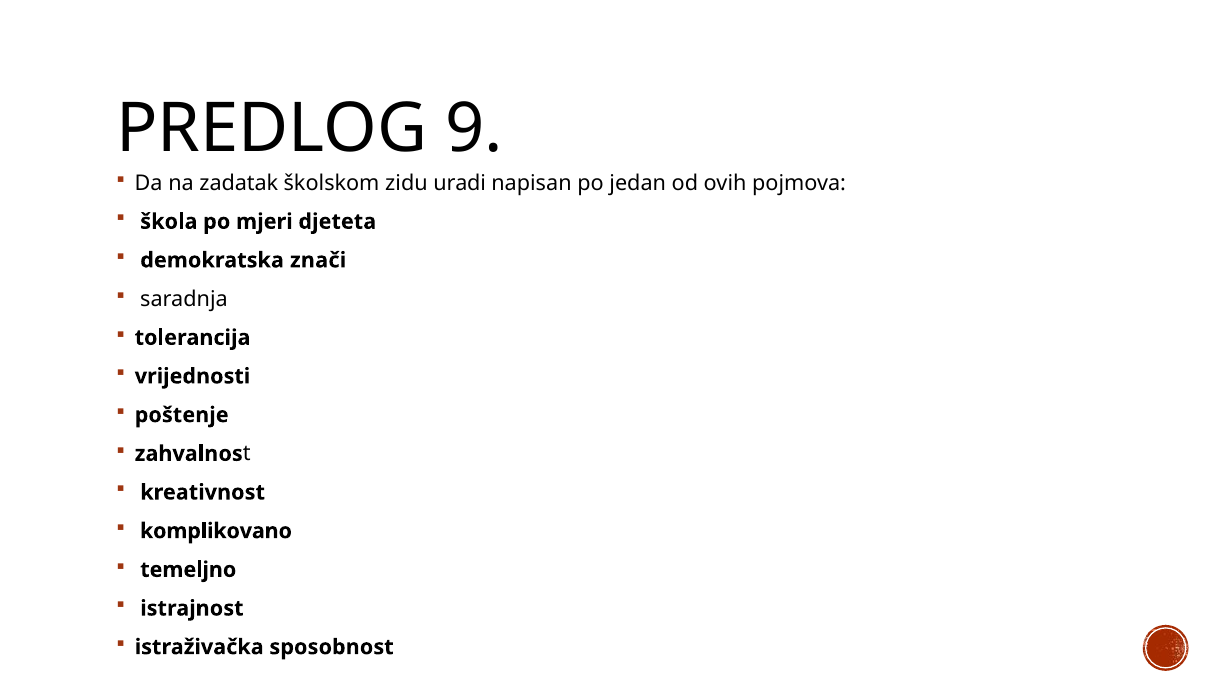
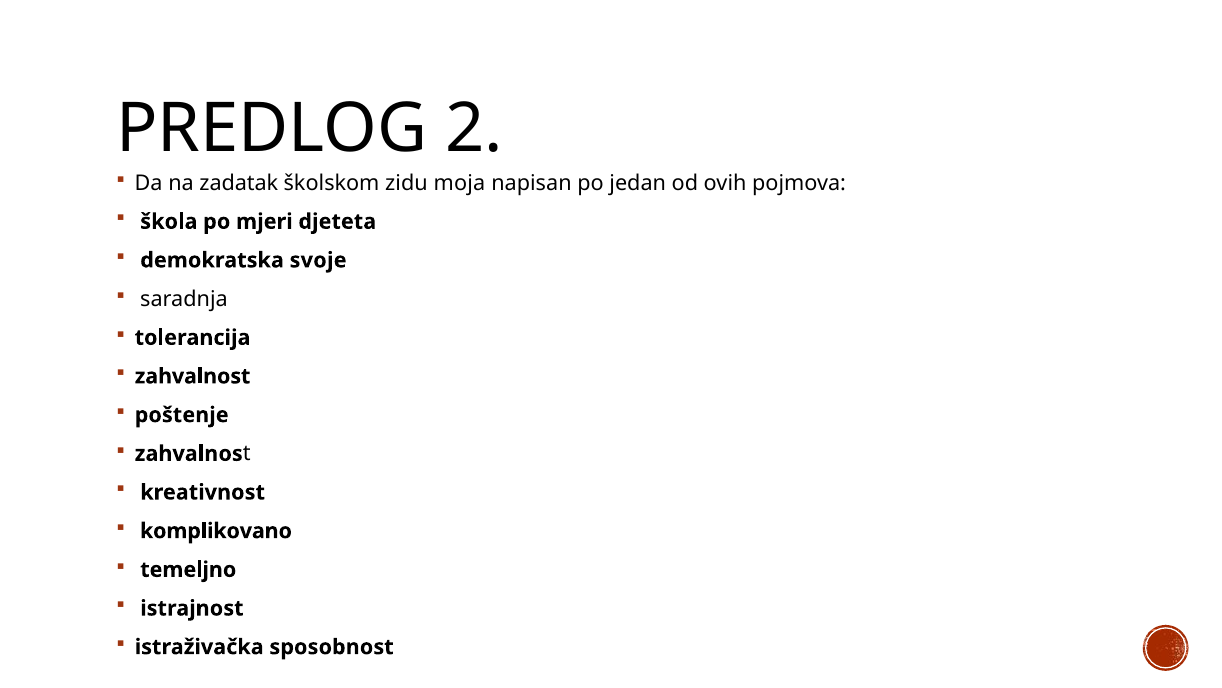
9: 9 -> 2
uradi: uradi -> moja
znači: znači -> svoje
vrijednosti at (192, 376): vrijednosti -> zahvalnost
